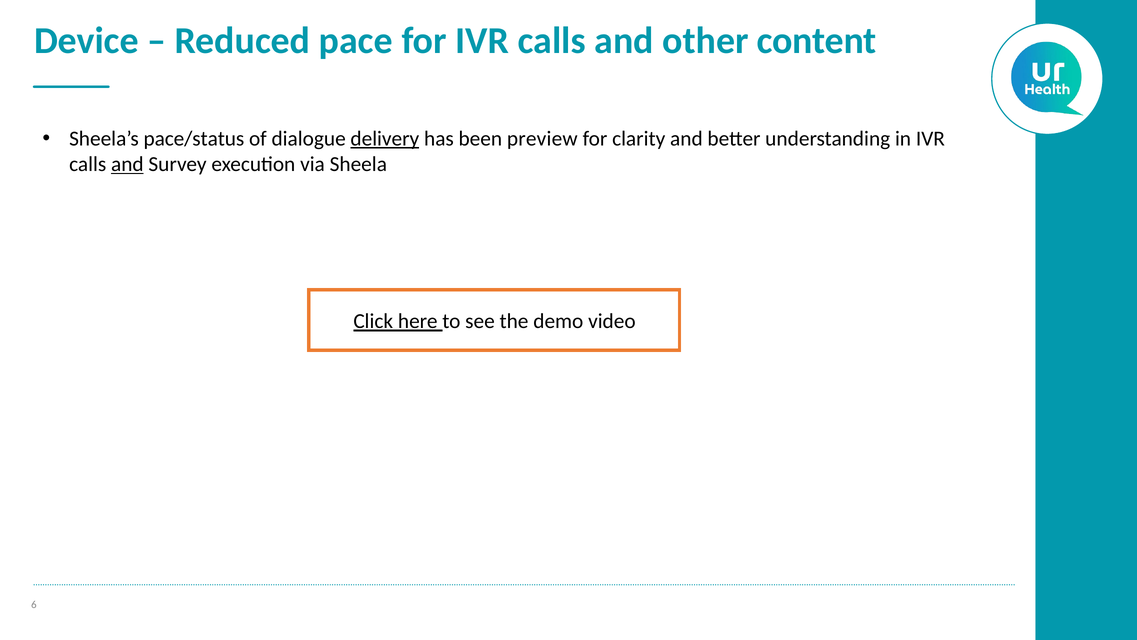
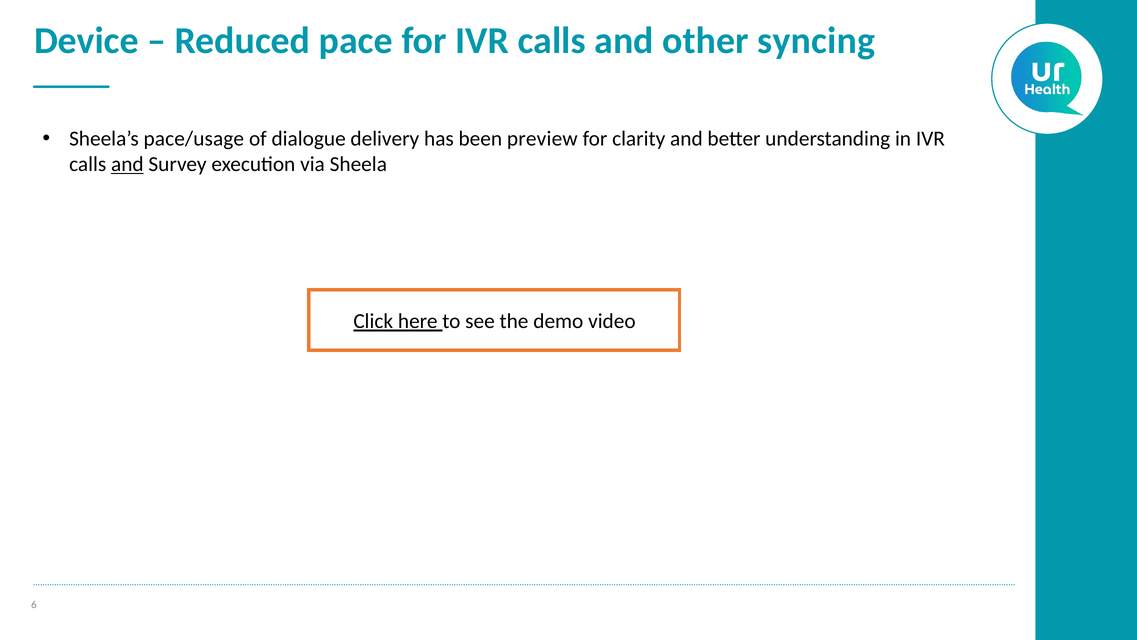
content: content -> syncing
pace/status: pace/status -> pace/usage
delivery underline: present -> none
